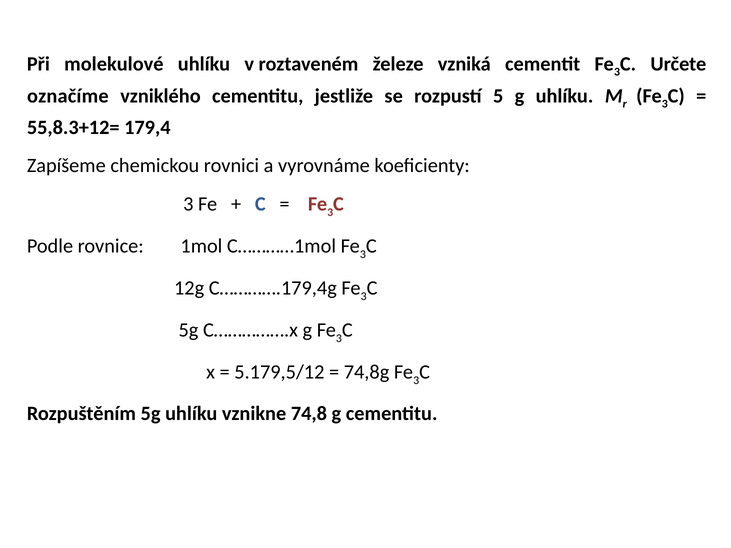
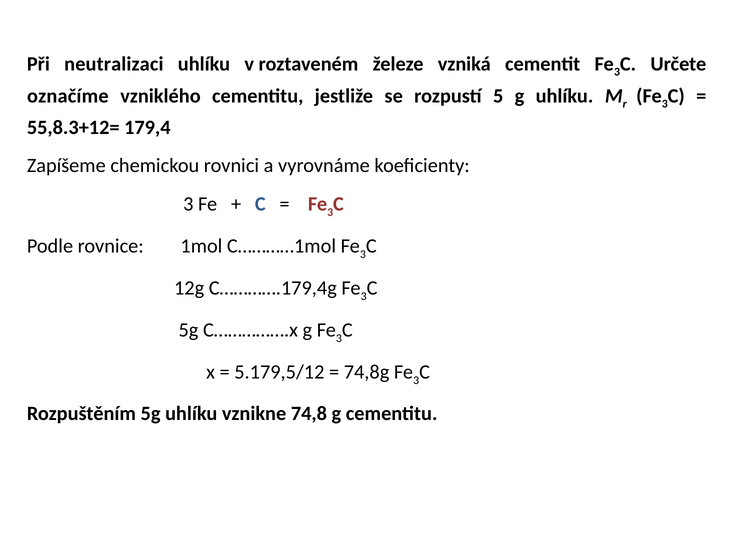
molekulové: molekulové -> neutralizaci
